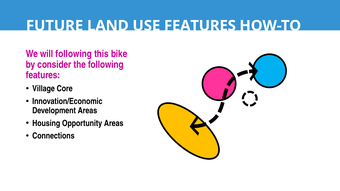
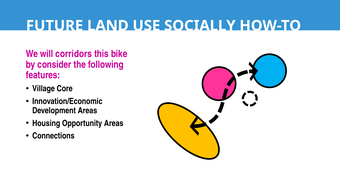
USE FEATURES: FEATURES -> SOCIALLY
will following: following -> corridors
